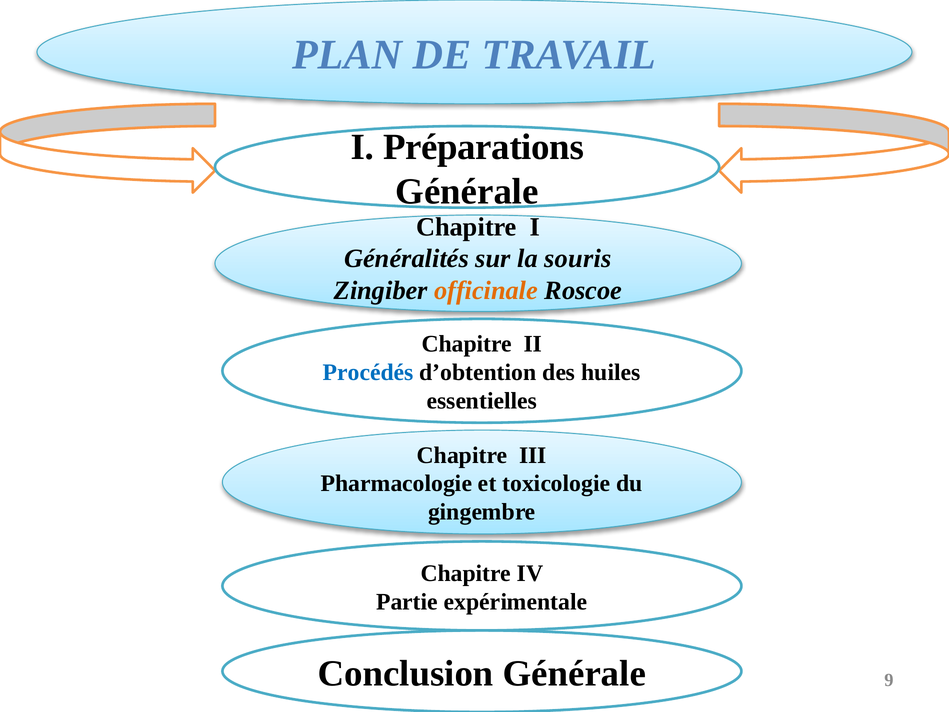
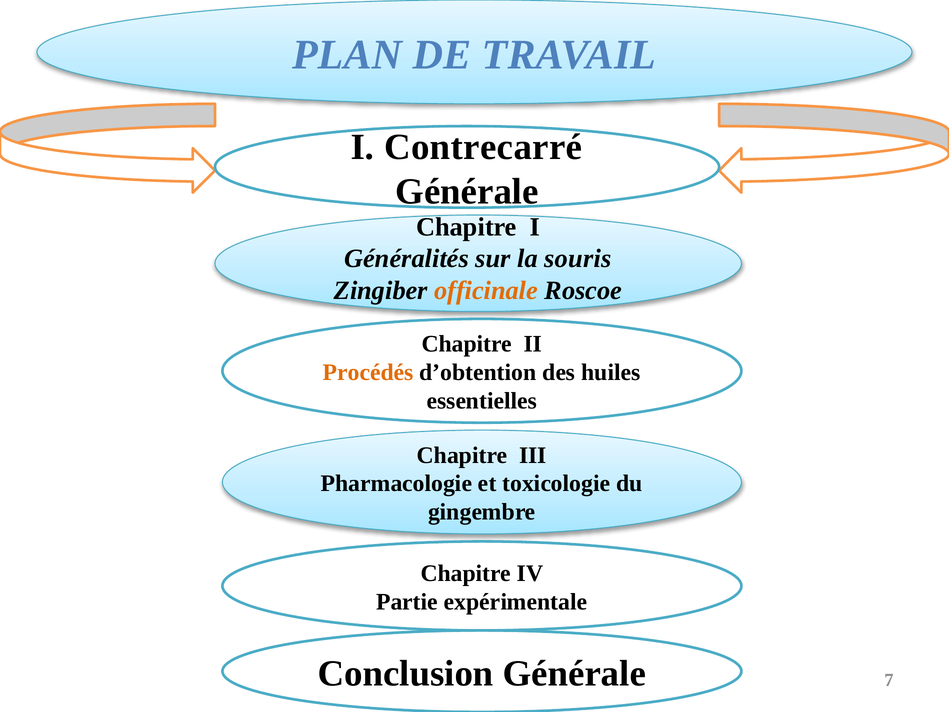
Préparations: Préparations -> Contrecarré
Procédés colour: blue -> orange
9: 9 -> 7
